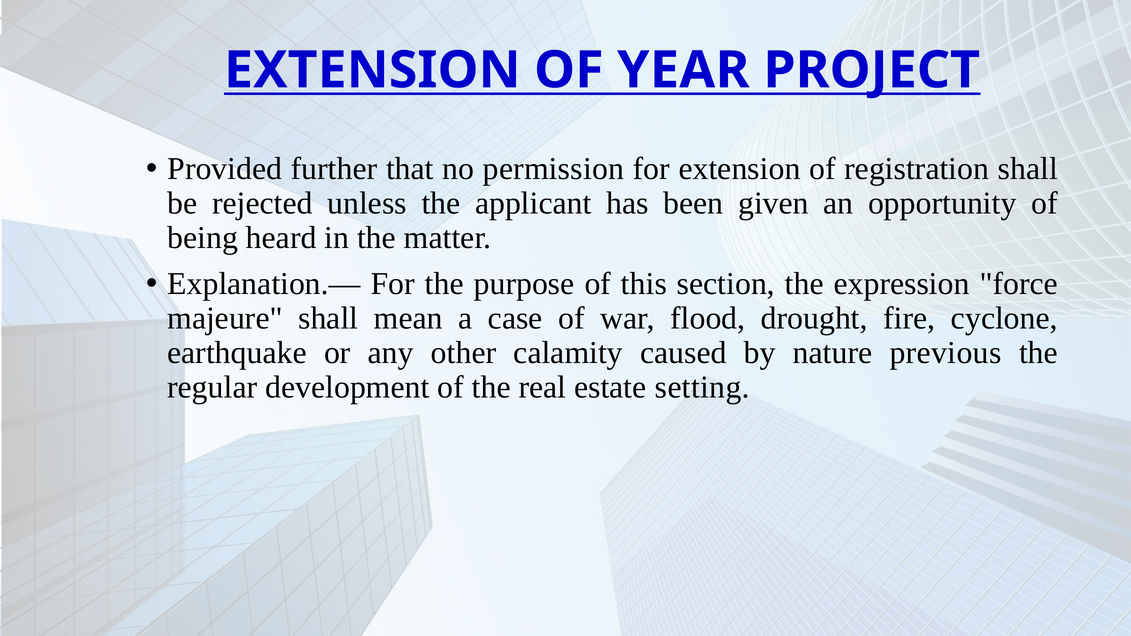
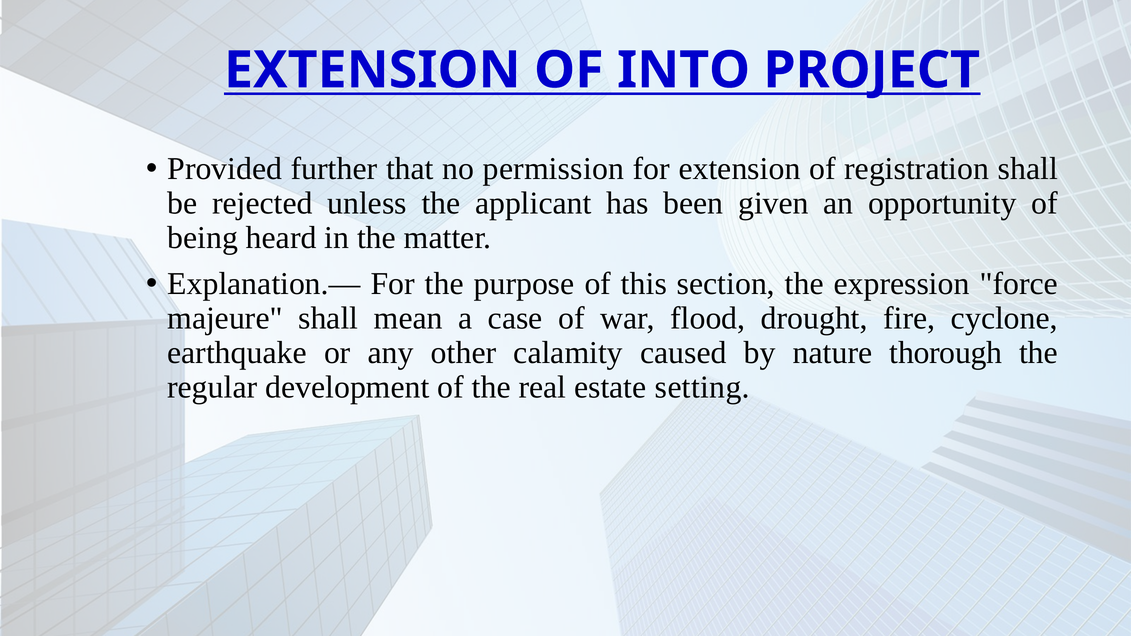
YEAR: YEAR -> INTO
previous: previous -> thorough
